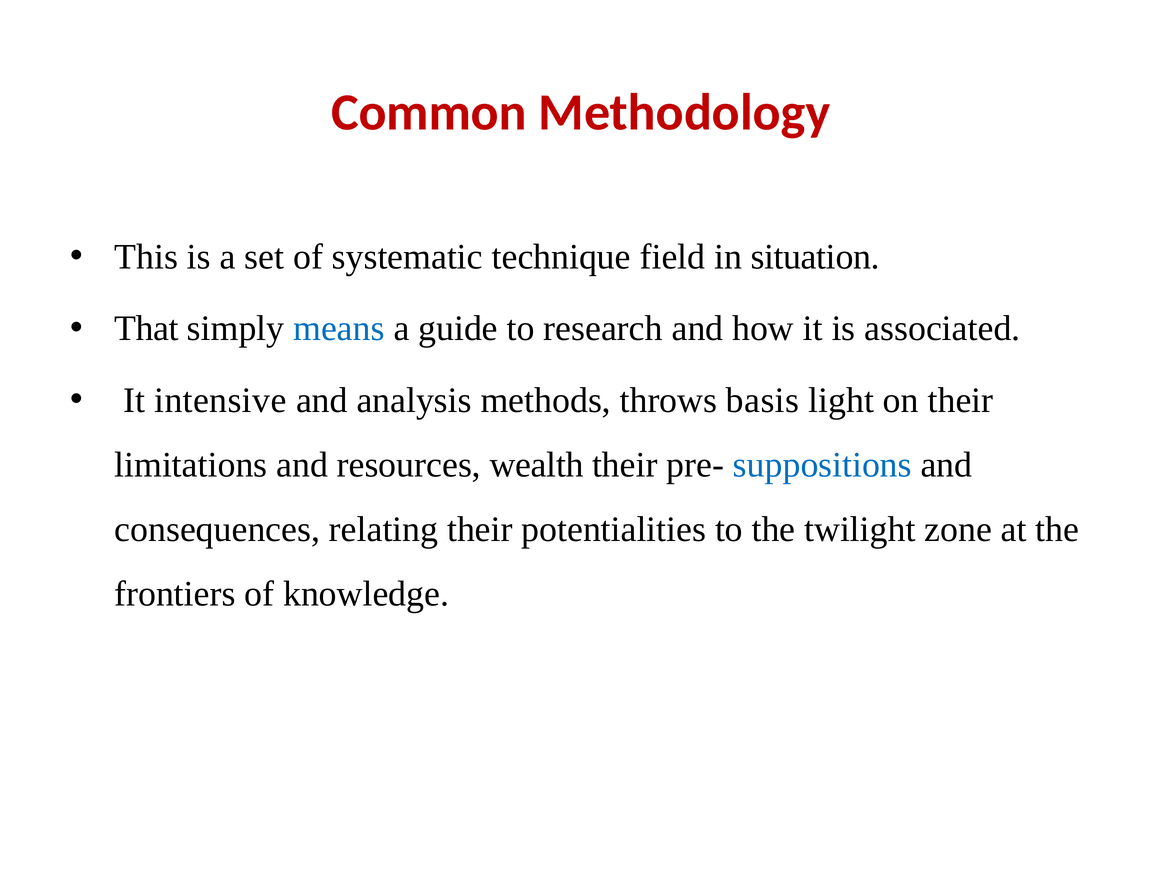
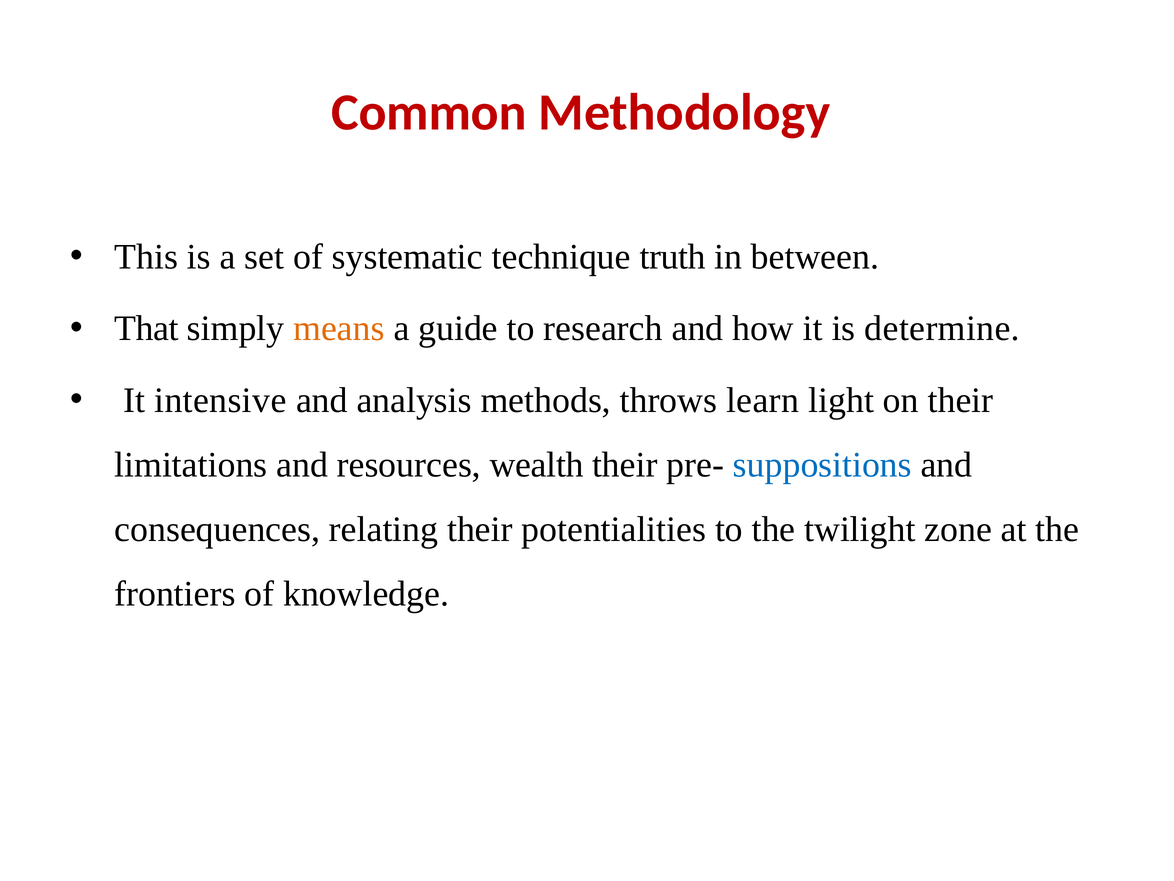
field: field -> truth
situation: situation -> between
means colour: blue -> orange
associated: associated -> determine
basis: basis -> learn
